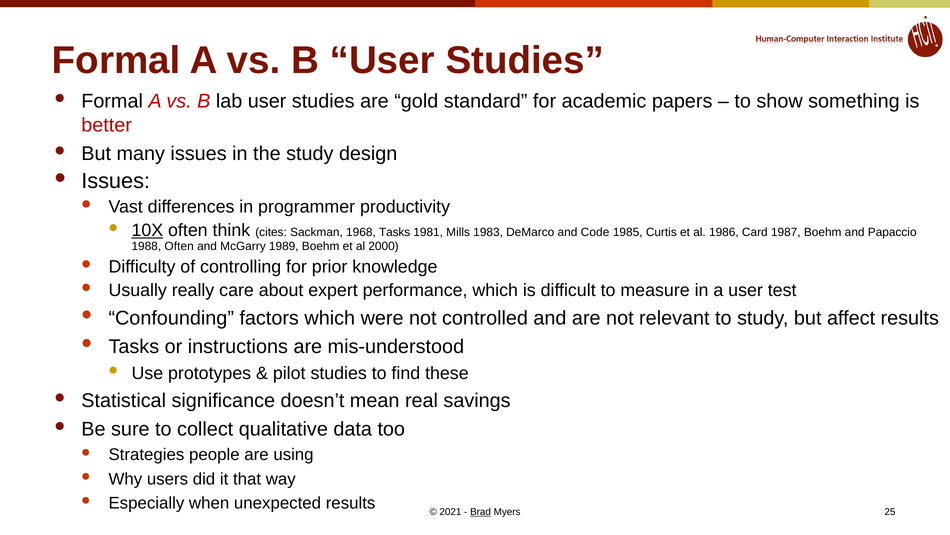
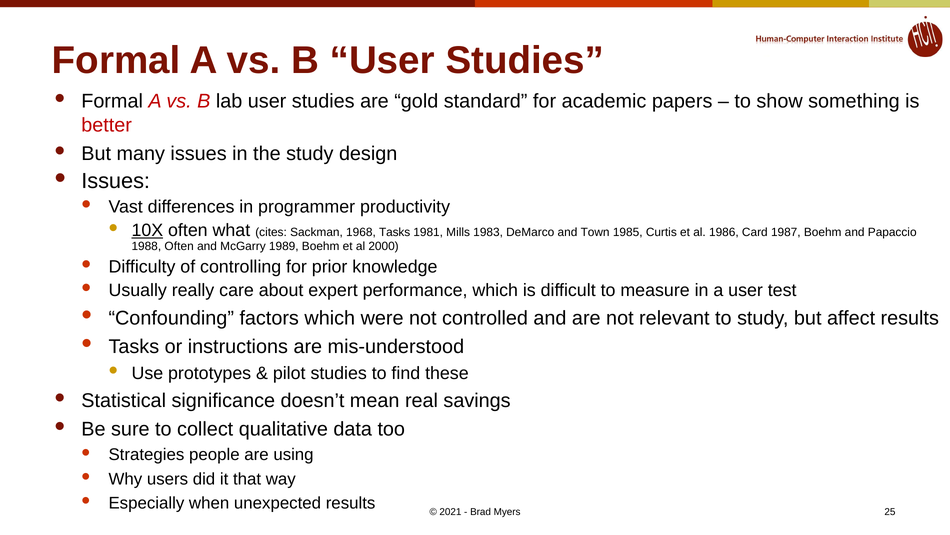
think: think -> what
Code: Code -> Town
Brad underline: present -> none
